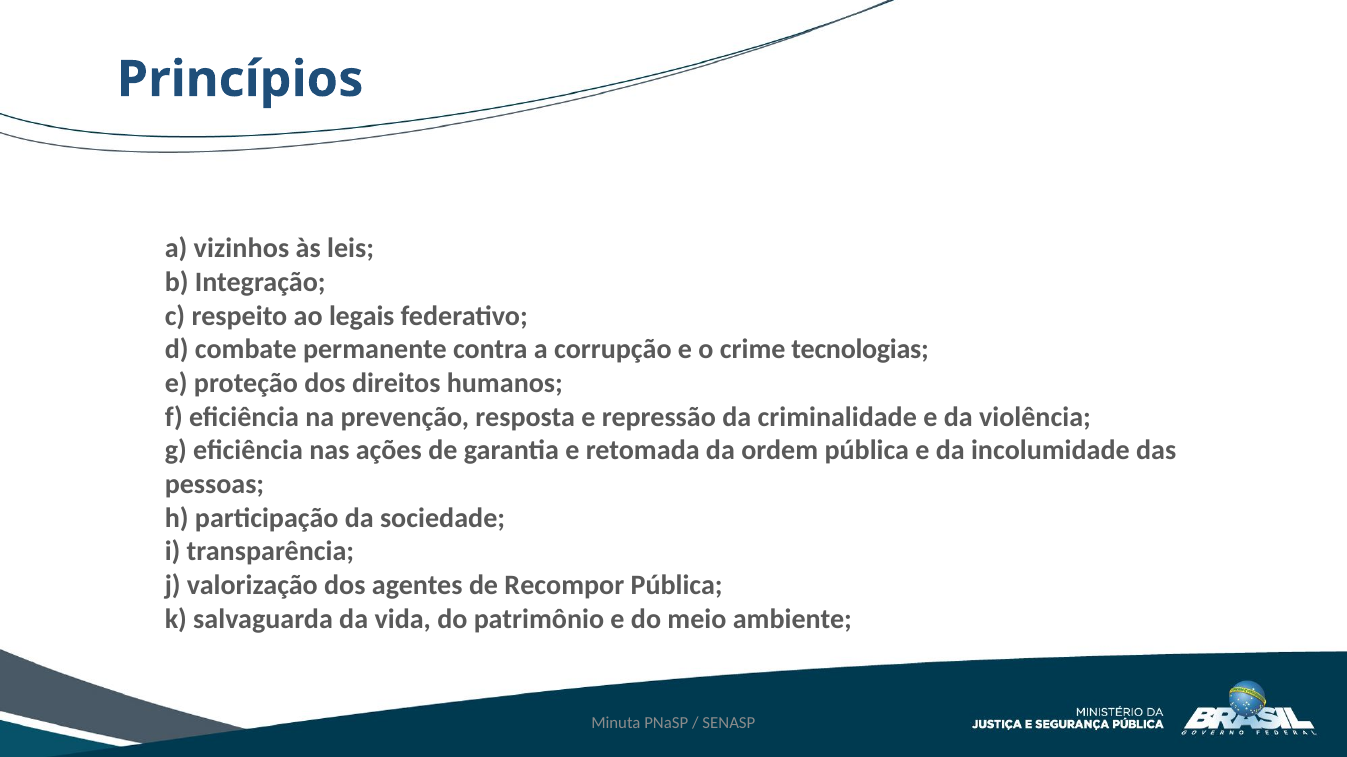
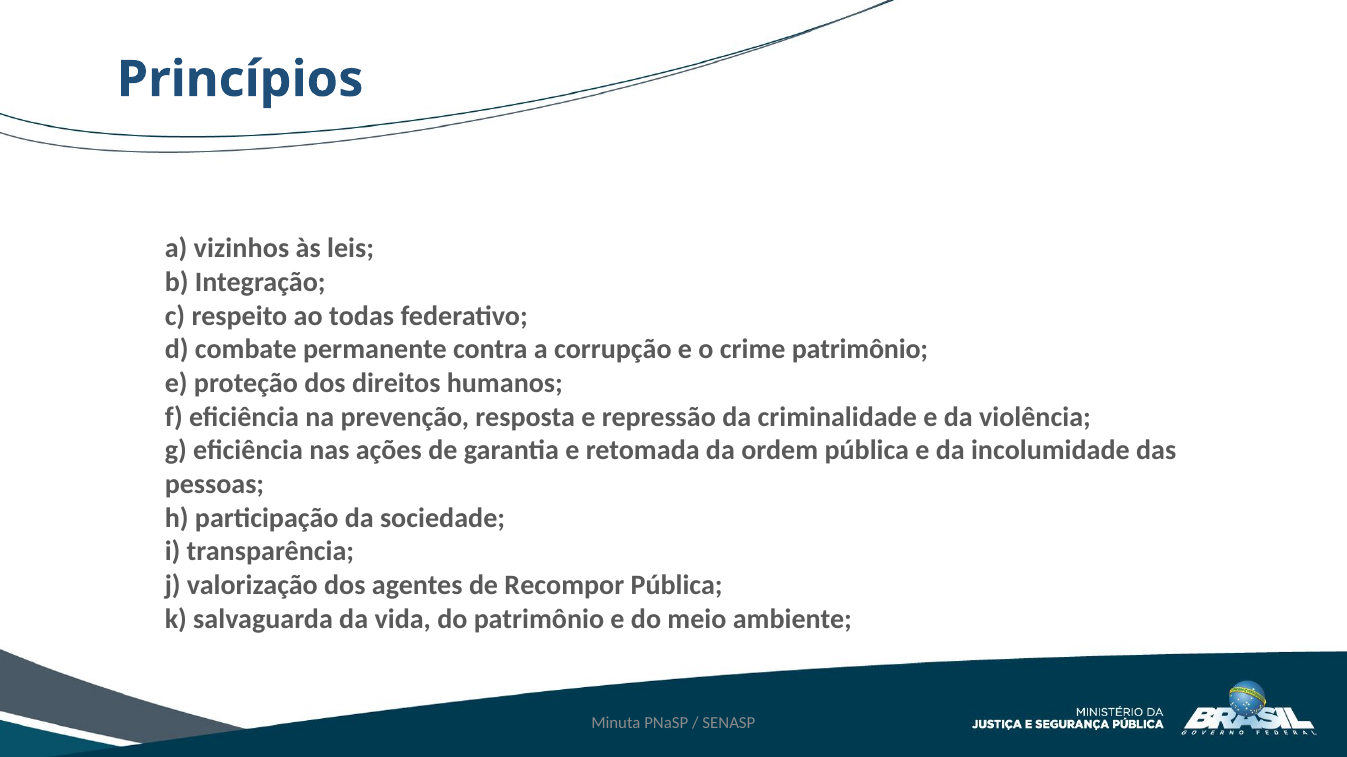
legais: legais -> todas
crime tecnologias: tecnologias -> patrimônio
